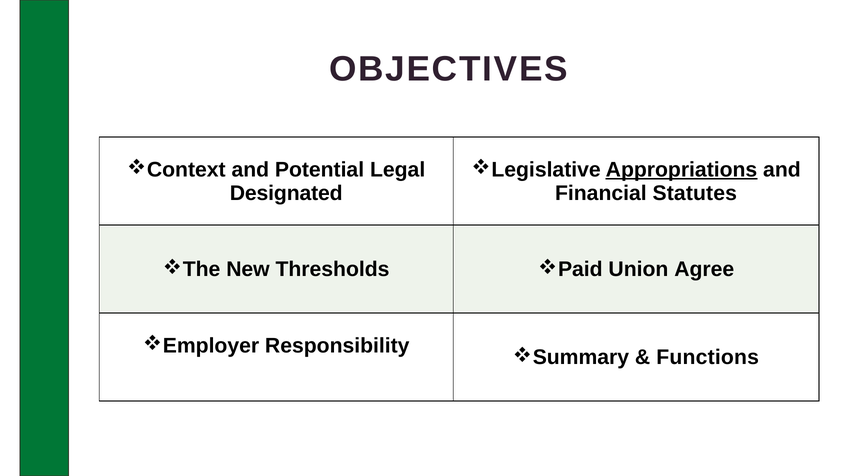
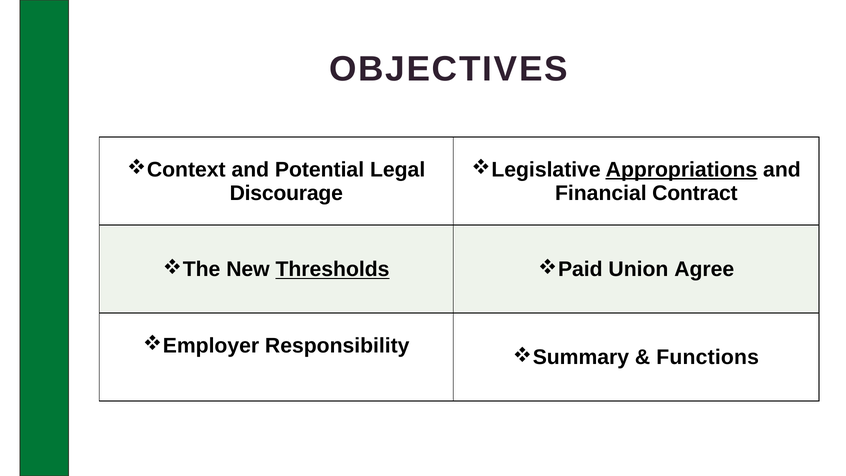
Designated: Designated -> Discourage
Statutes: Statutes -> Contract
Thresholds underline: none -> present
